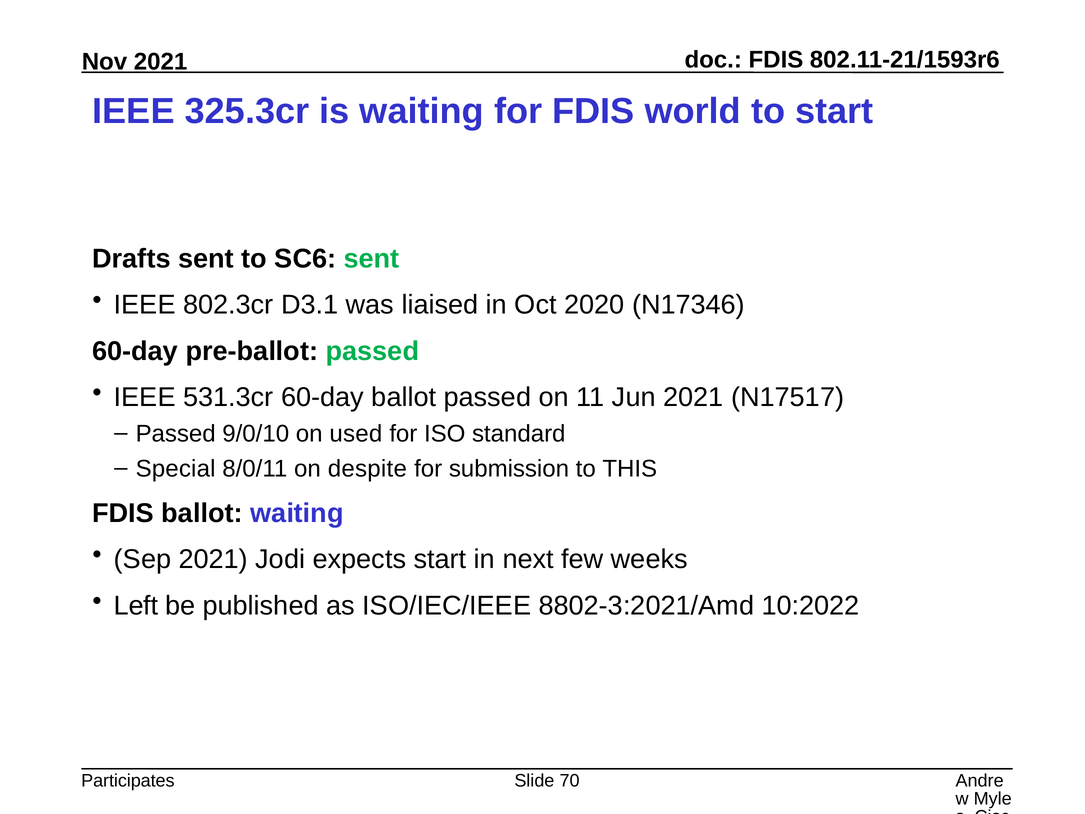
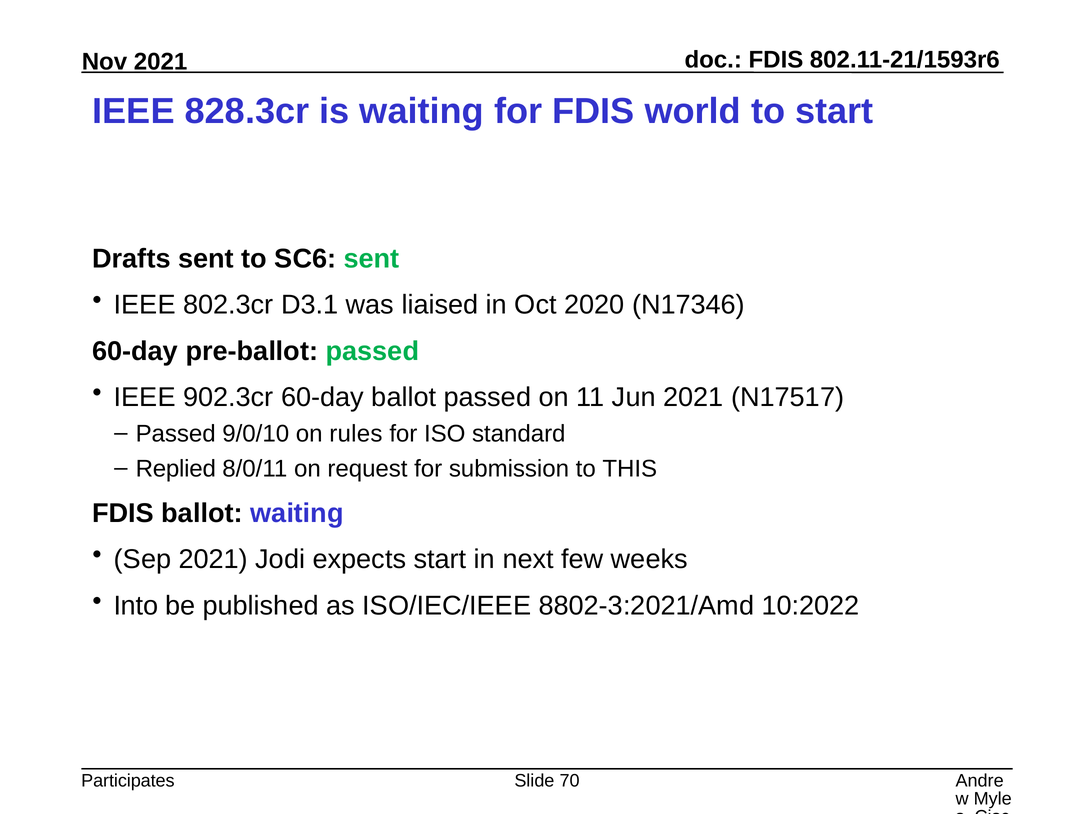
325.3cr: 325.3cr -> 828.3cr
531.3cr: 531.3cr -> 902.3cr
used: used -> rules
Special: Special -> Replied
despite: despite -> request
Left: Left -> Into
